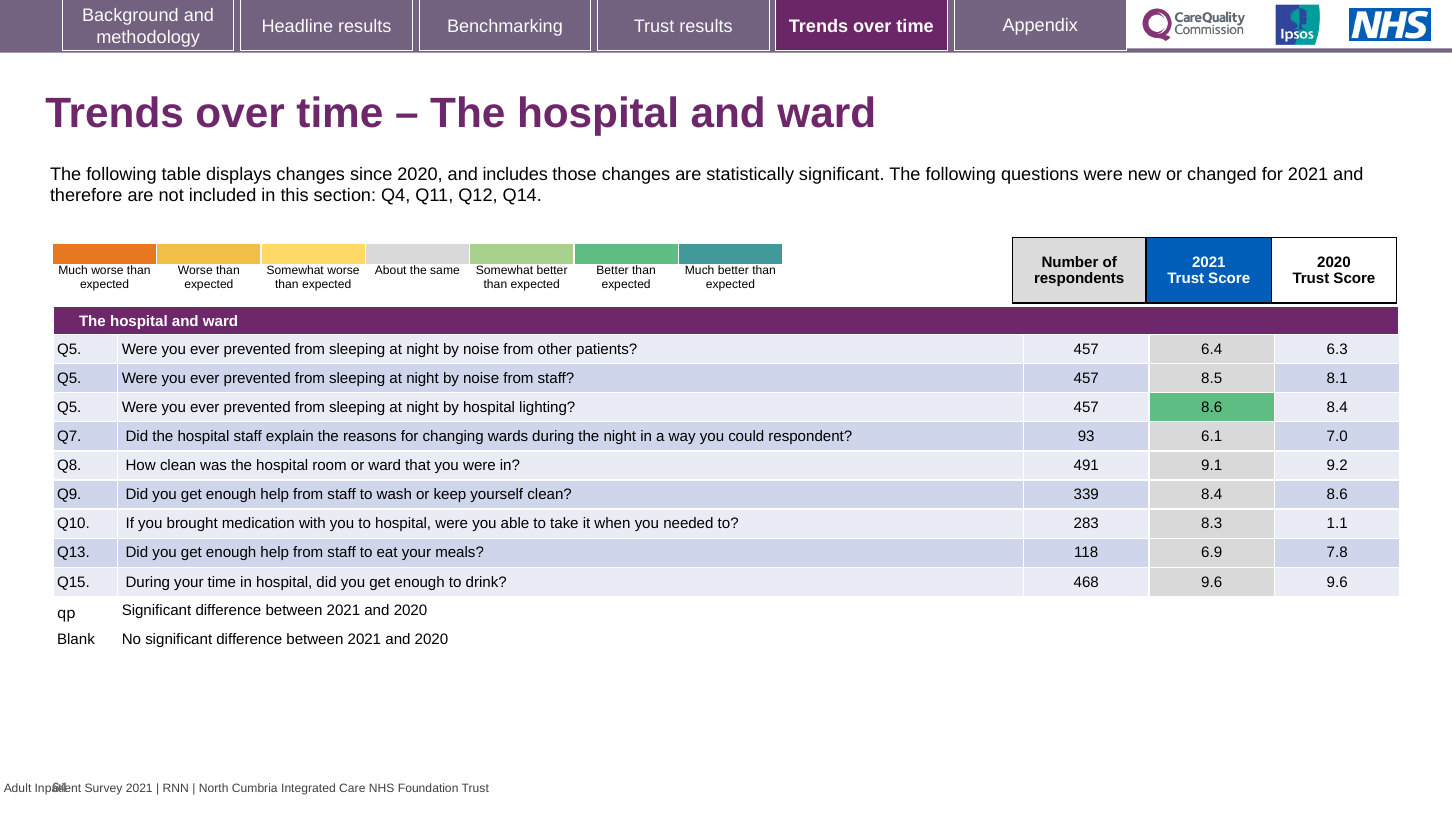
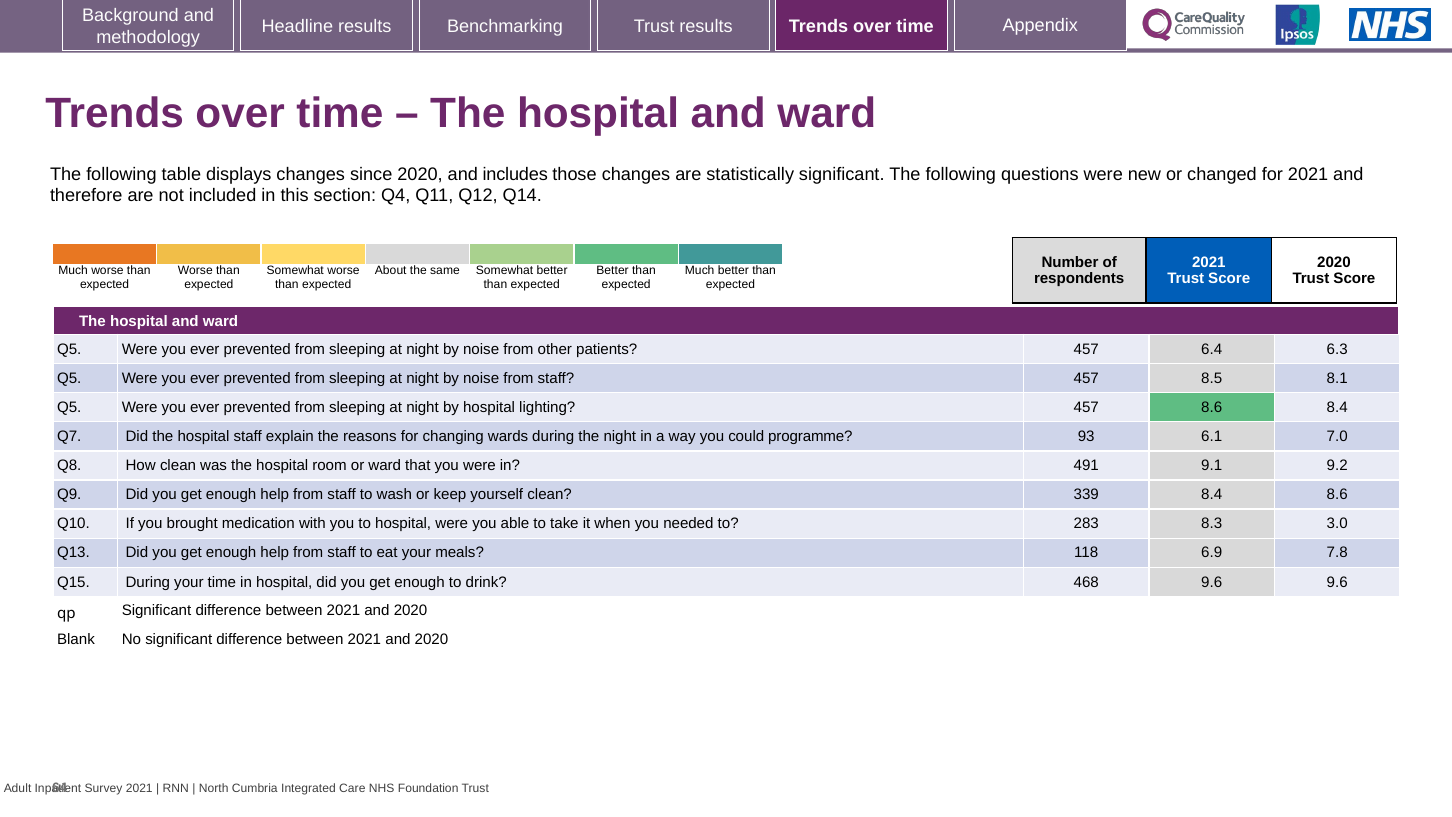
respondent: respondent -> programme
1.1: 1.1 -> 3.0
